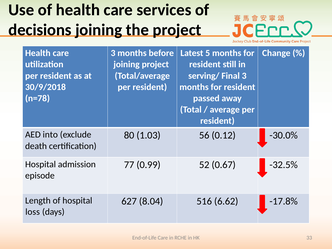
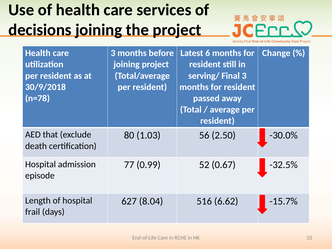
5: 5 -> 6
into: into -> that
0.12: 0.12 -> 2.50
-17.8%: -17.8% -> -15.7%
loss: loss -> frail
